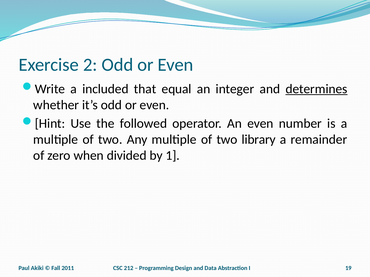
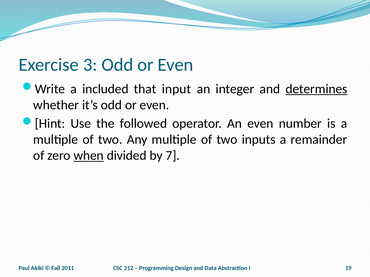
2: 2 -> 3
equal: equal -> input
library: library -> inputs
when underline: none -> present
1: 1 -> 7
